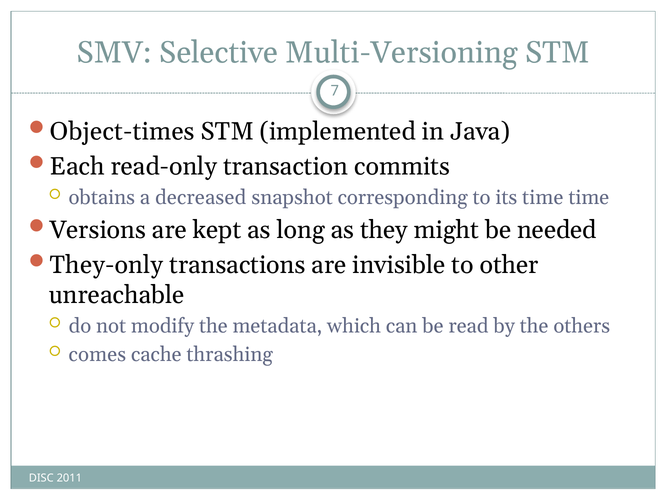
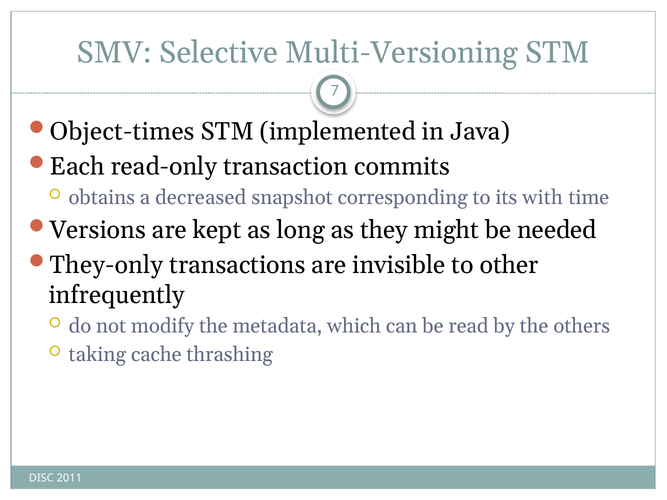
its time: time -> with
unreachable: unreachable -> infrequently
comes: comes -> taking
